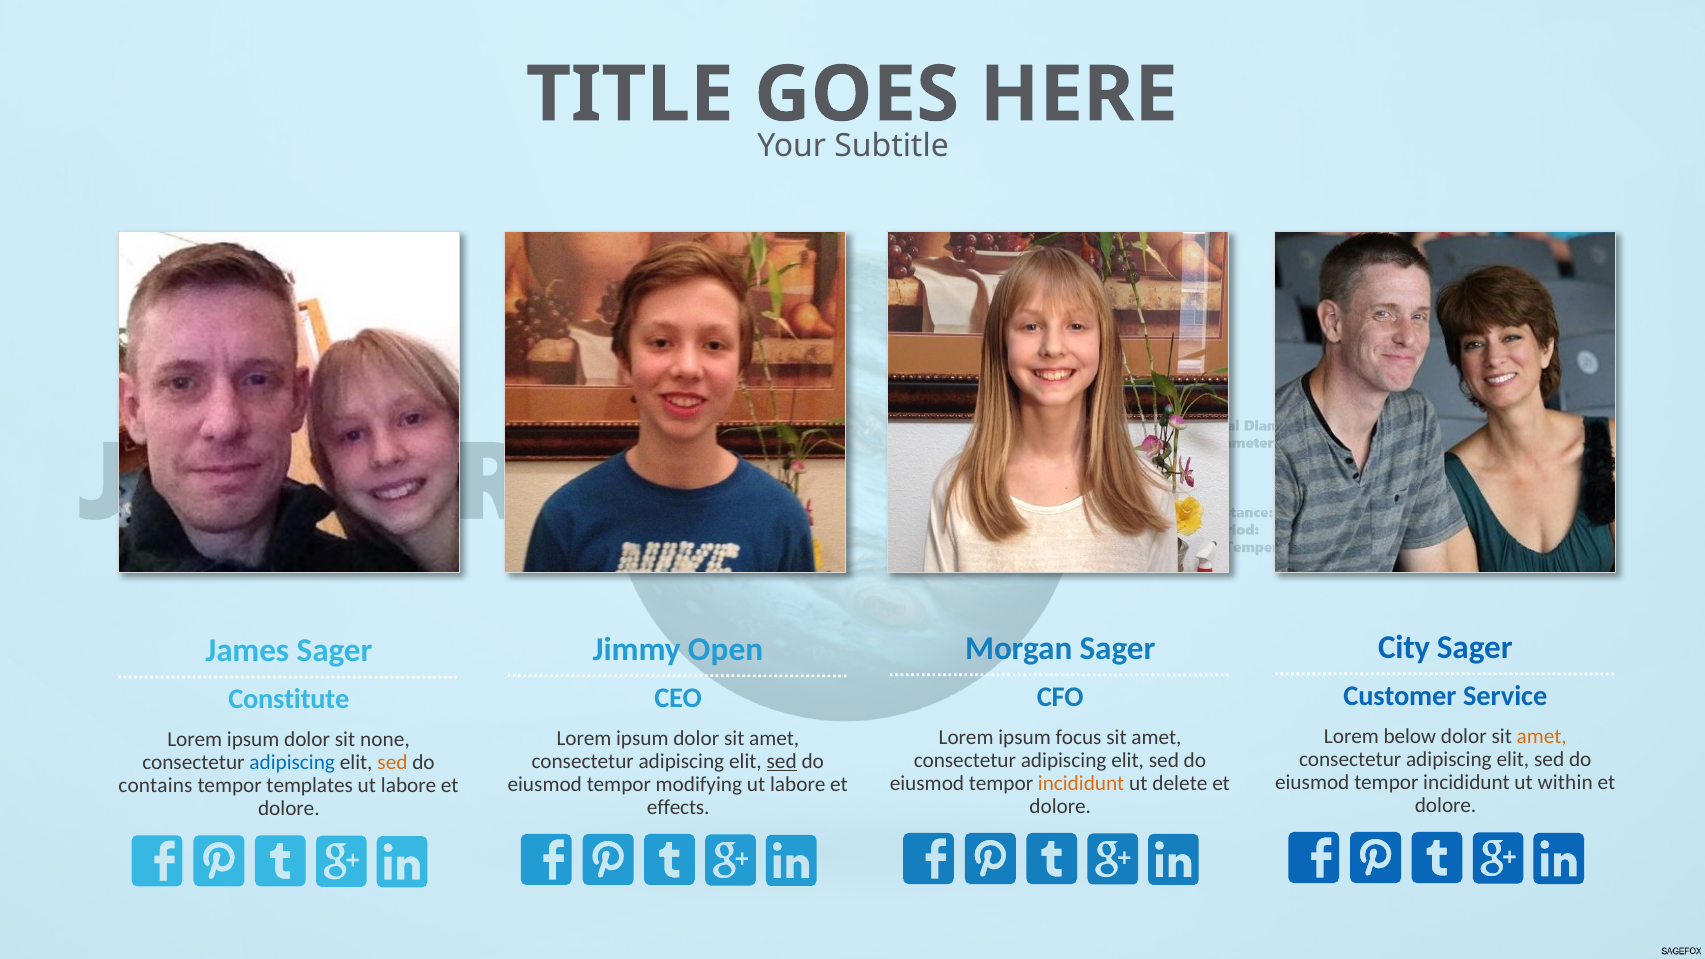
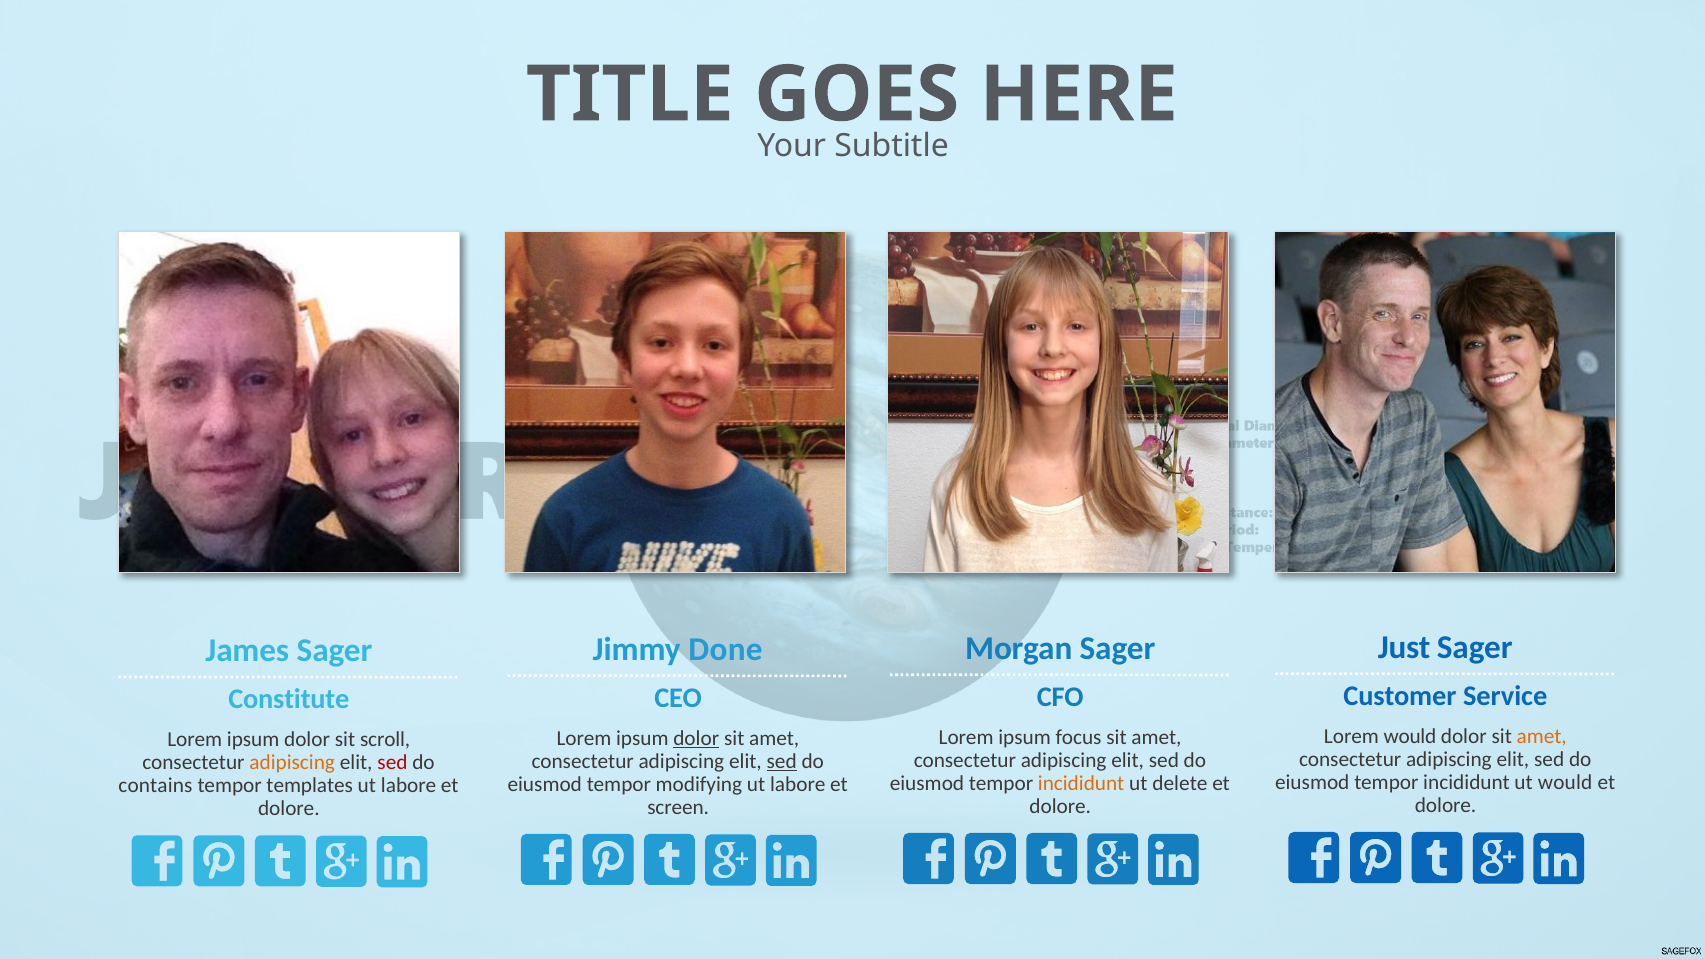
City: City -> Just
Open: Open -> Done
Lorem below: below -> would
dolor at (696, 738) underline: none -> present
none: none -> scroll
adipiscing at (292, 763) colour: blue -> orange
sed at (392, 763) colour: orange -> red
ut within: within -> would
effects: effects -> screen
